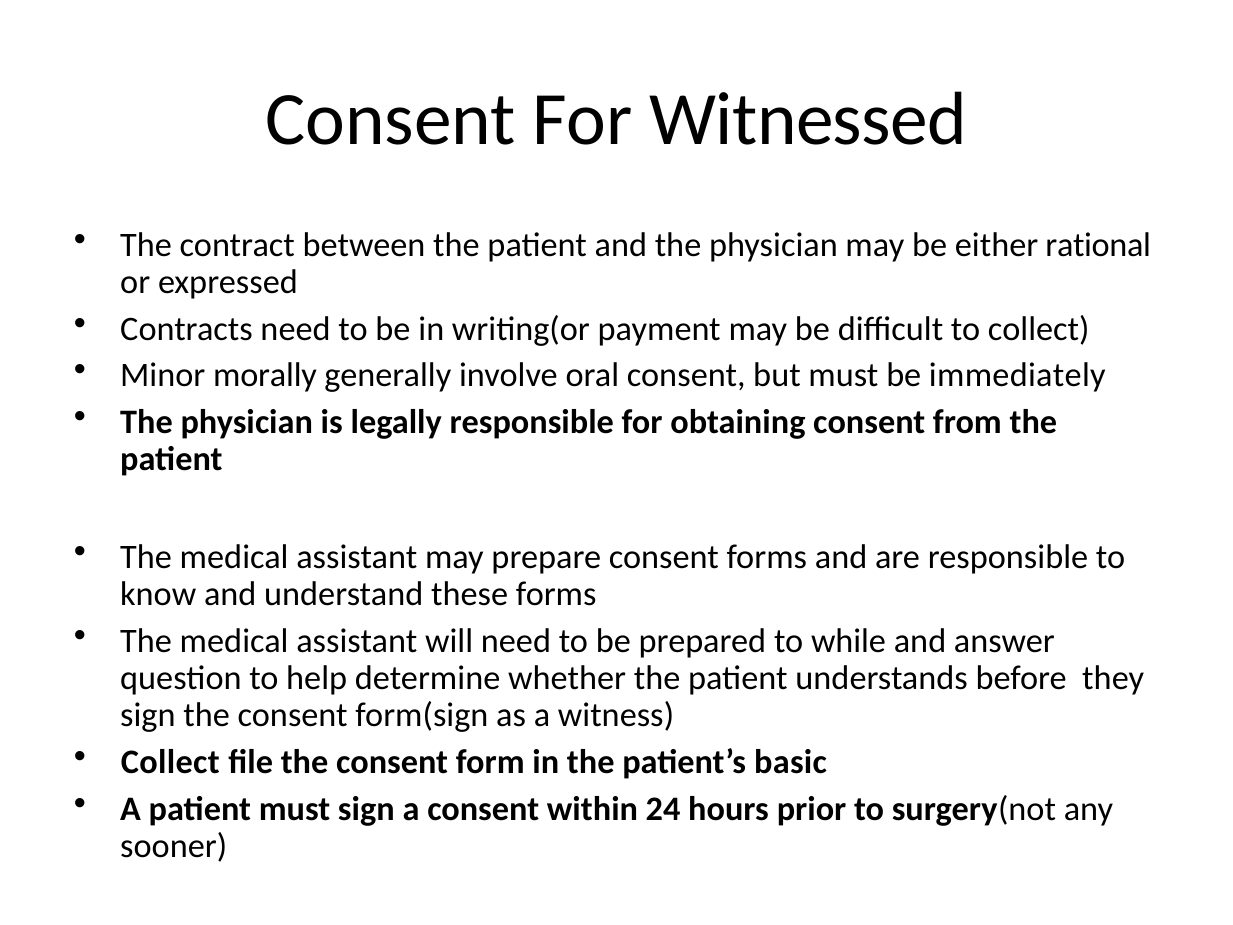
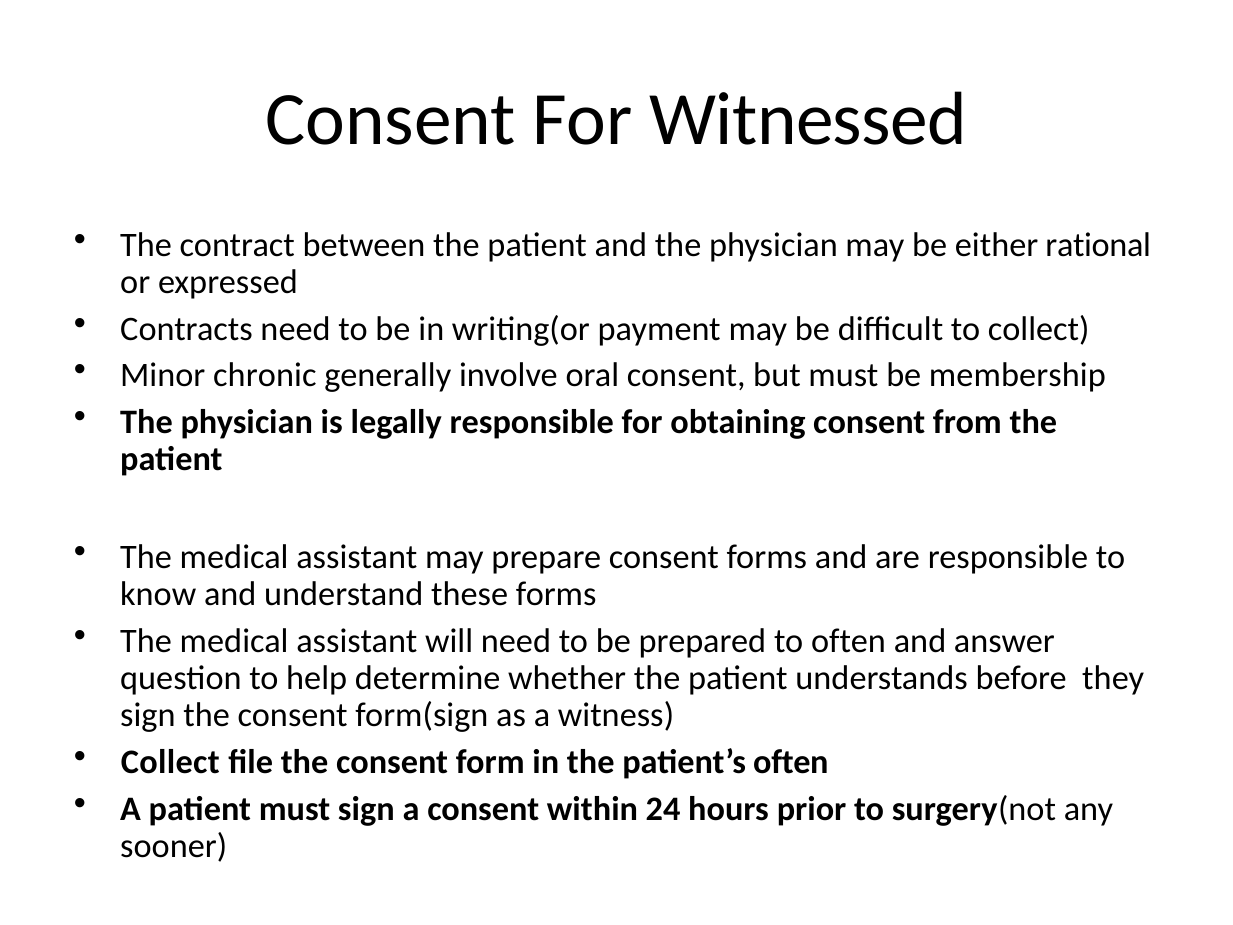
morally: morally -> chronic
immediately: immediately -> membership
to while: while -> often
patient’s basic: basic -> often
